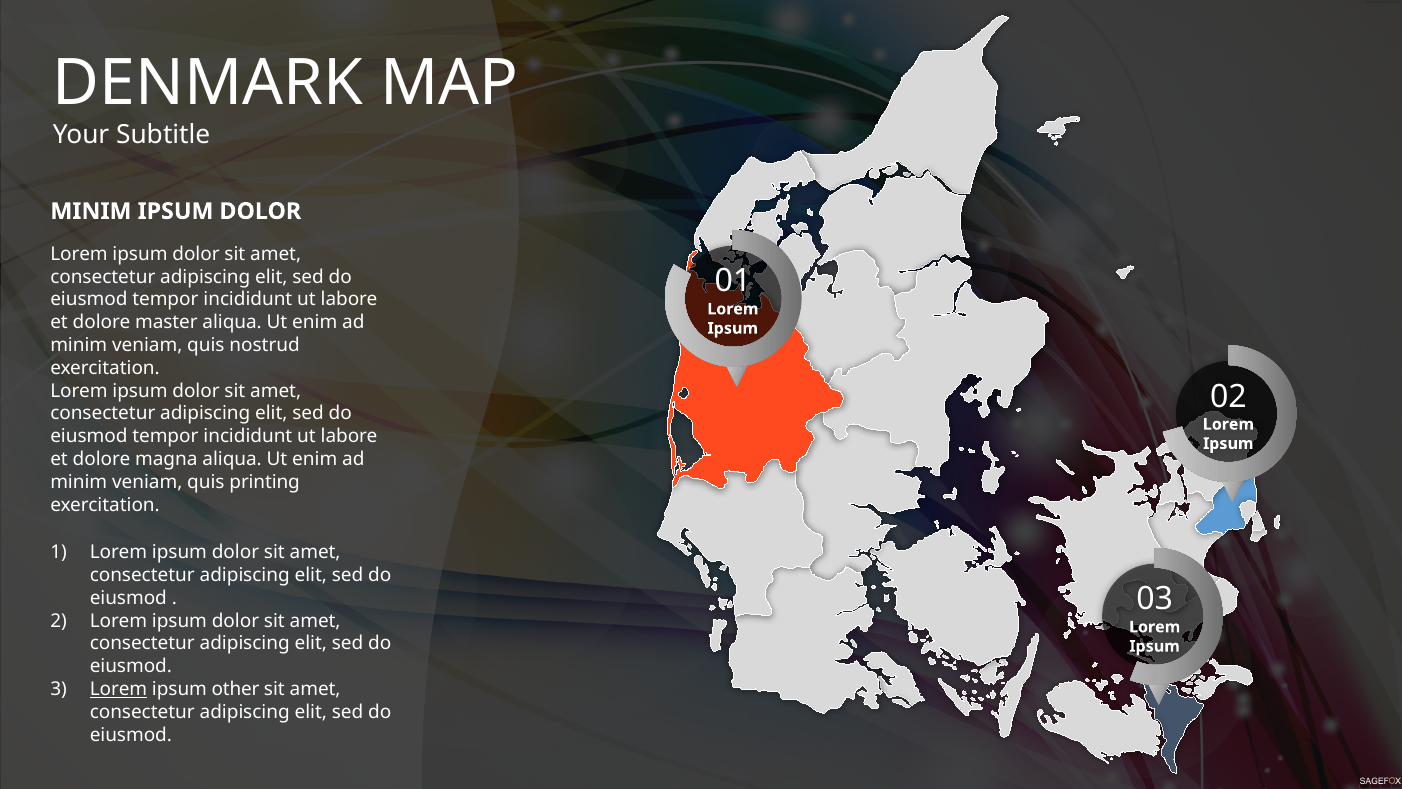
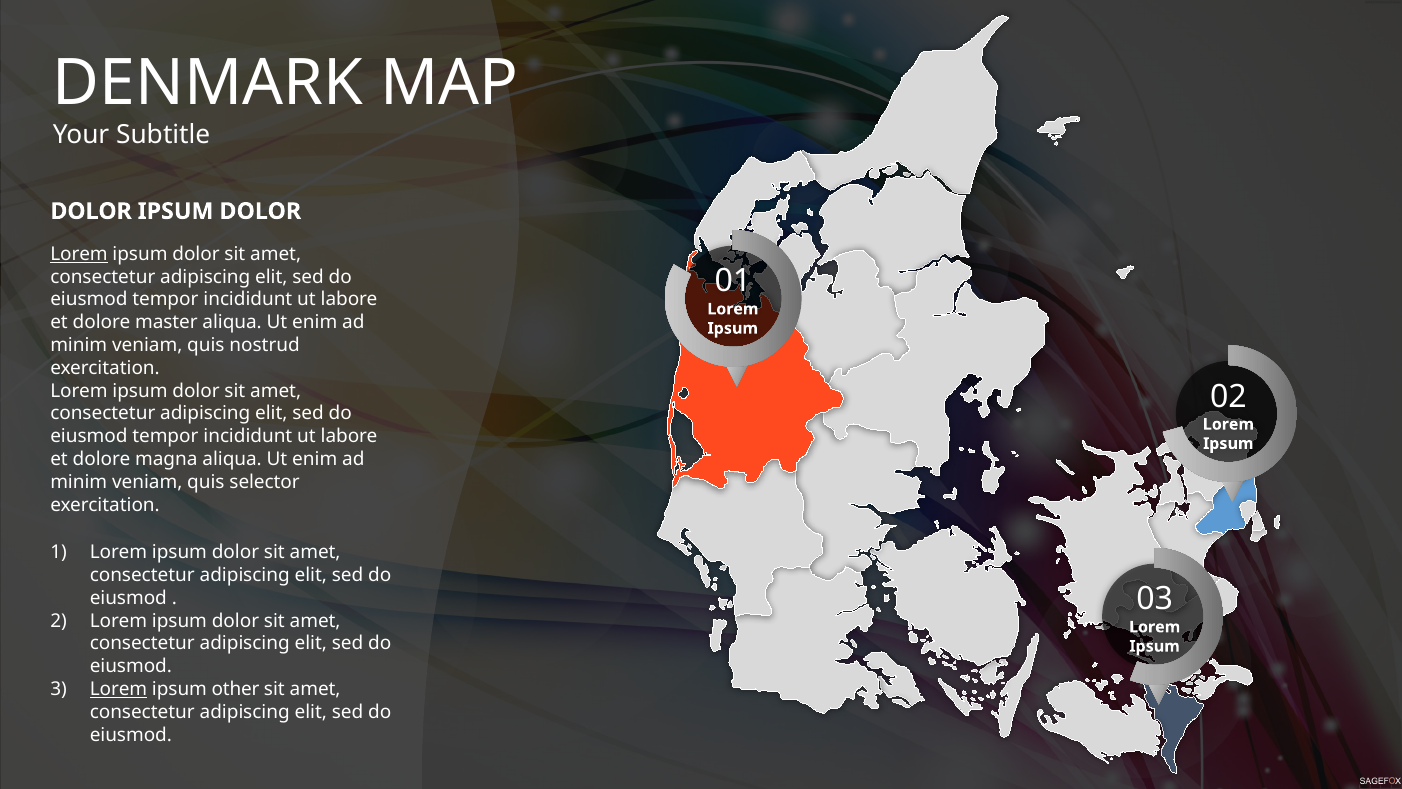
MINIM at (91, 211): MINIM -> DOLOR
Lorem at (79, 254) underline: none -> present
printing: printing -> selector
